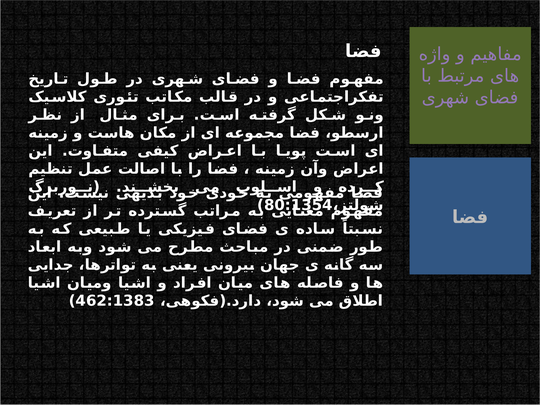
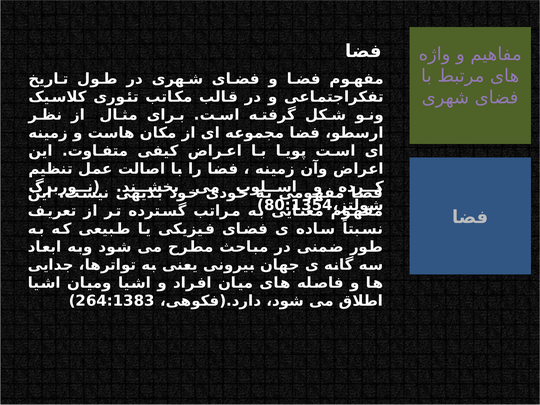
462:1383: 462:1383 -> 264:1383
